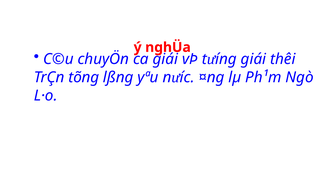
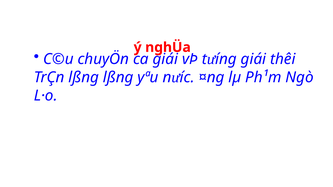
TrÇn tõng: tõng -> lßng
